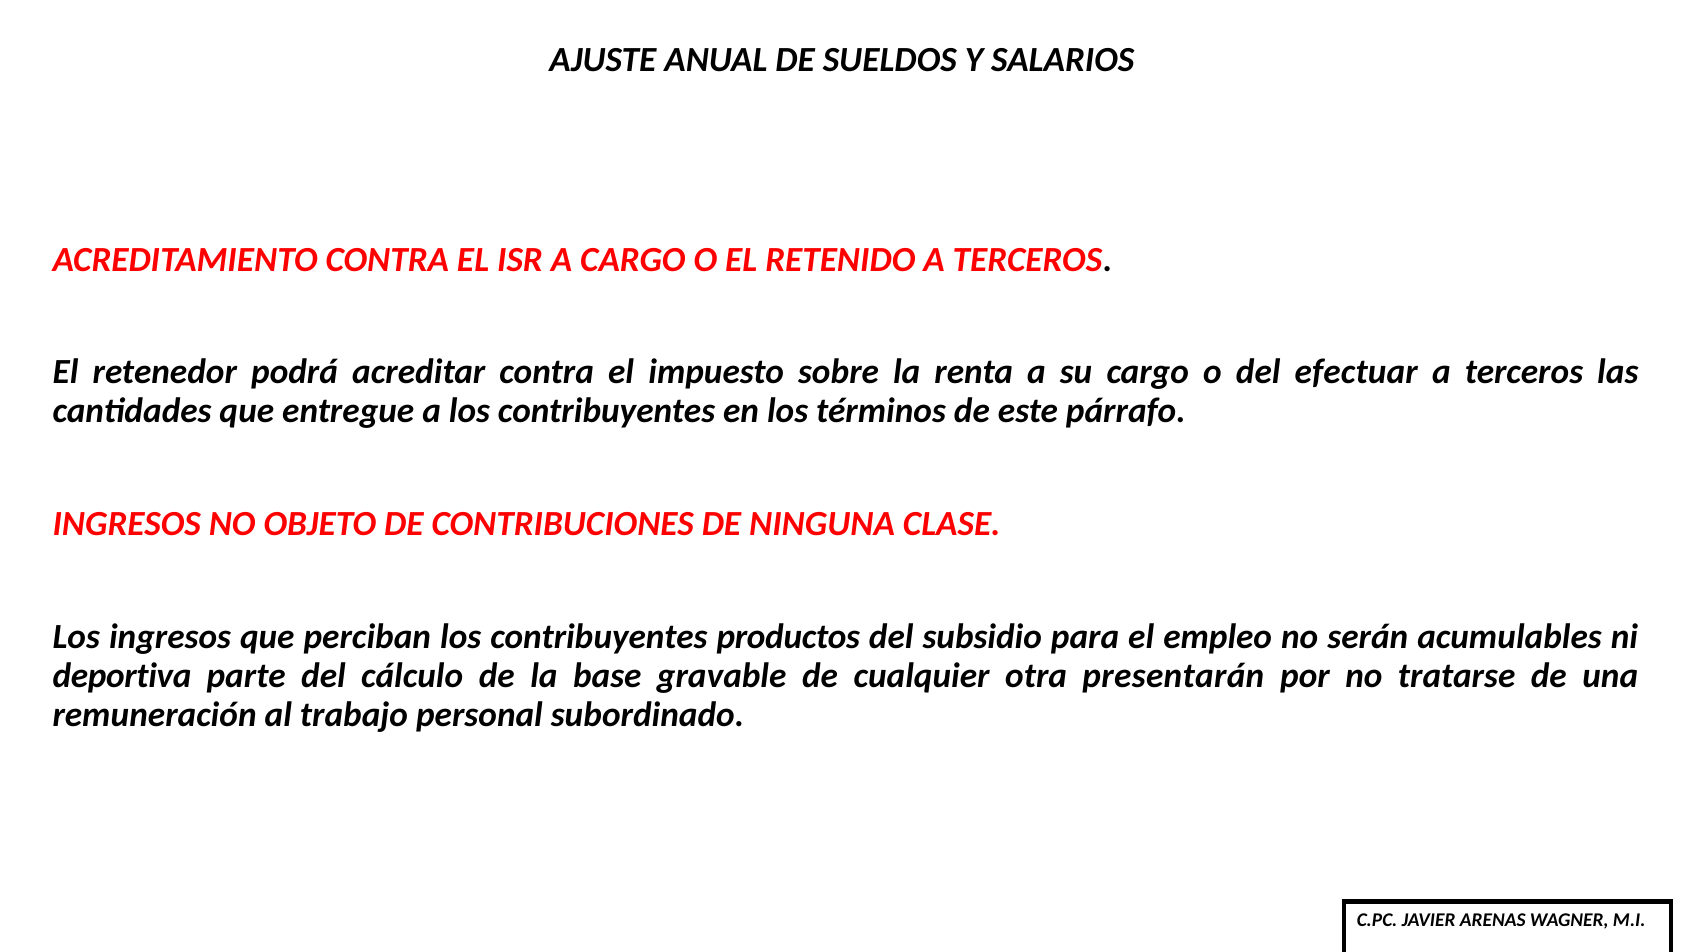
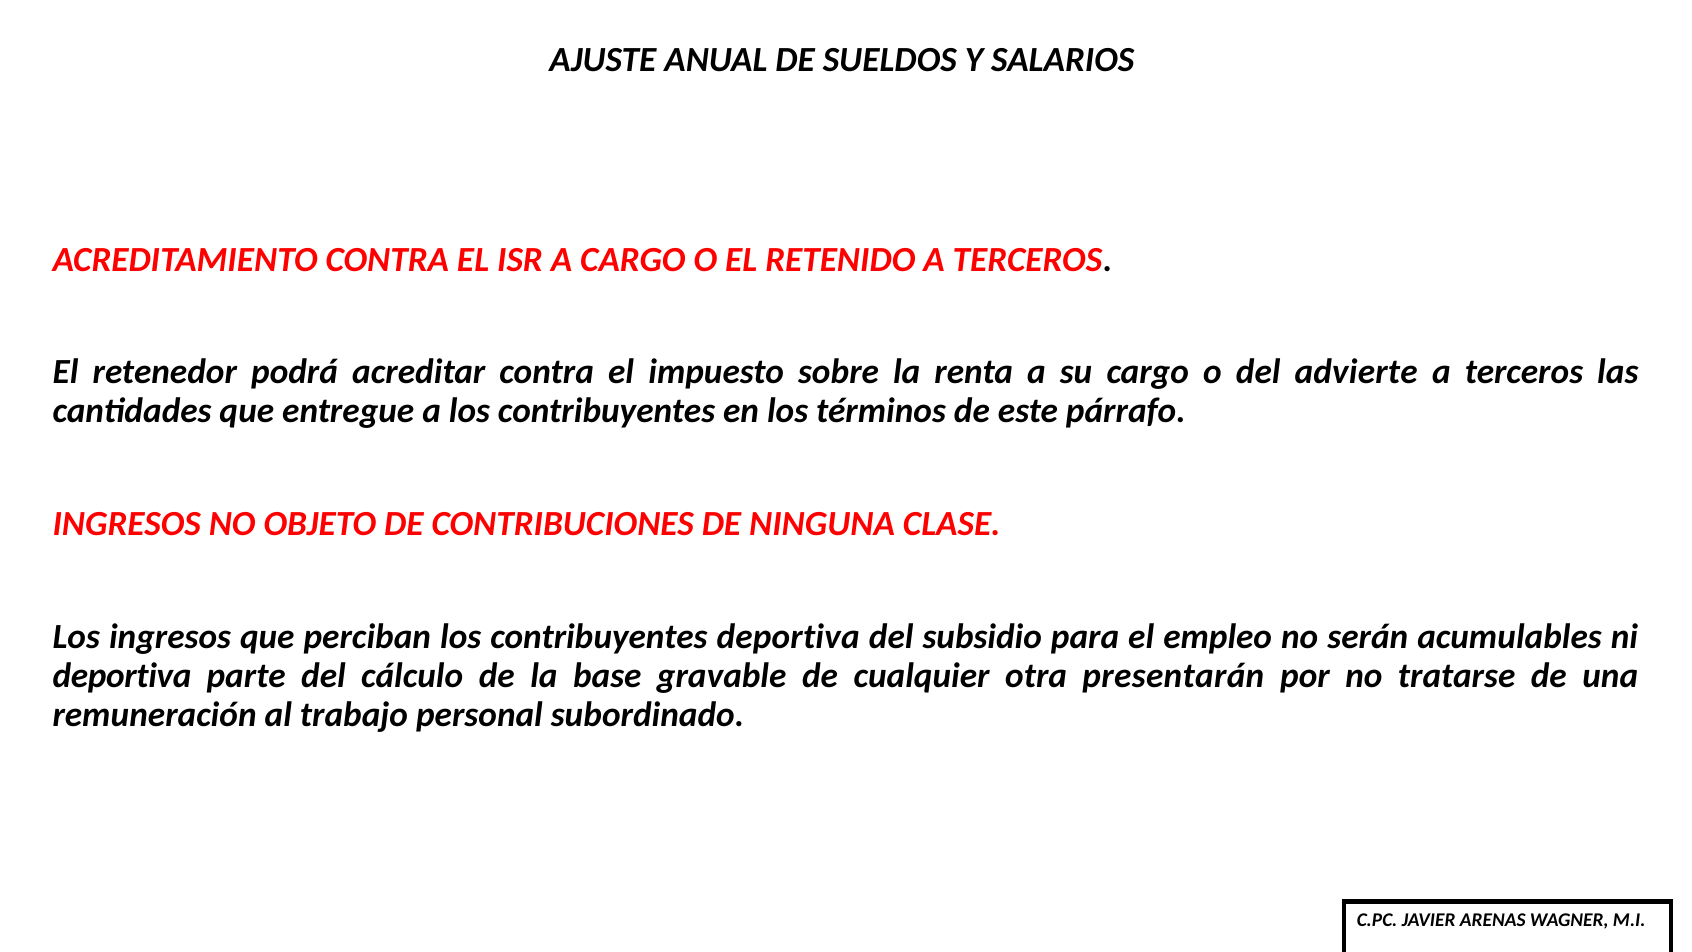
efectuar: efectuar -> advierte
contribuyentes productos: productos -> deportiva
